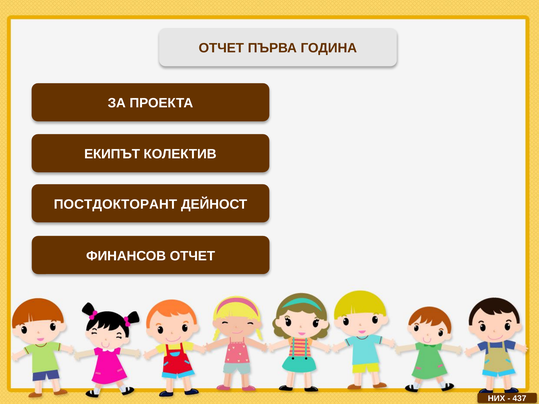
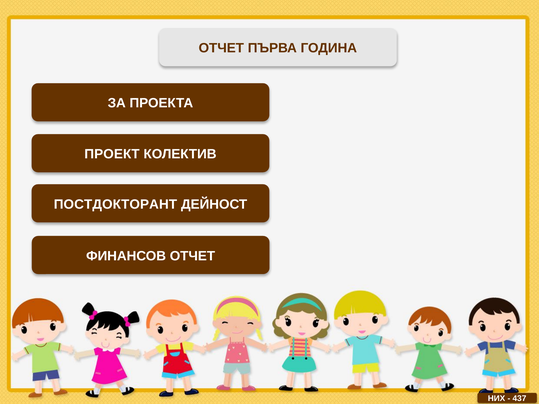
ЕКИПЪТ: ЕКИПЪТ -> ПРОЕКТ
